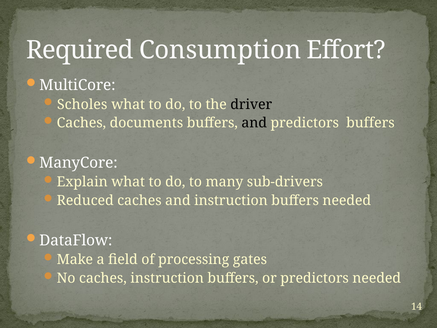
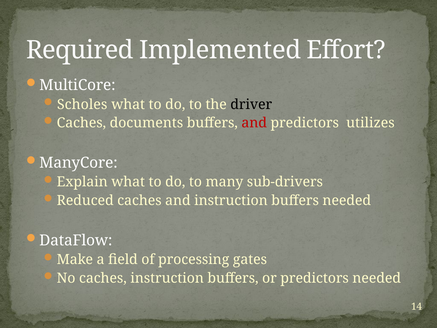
Consumption: Consumption -> Implemented
and at (254, 123) colour: black -> red
predictors buffers: buffers -> utilizes
